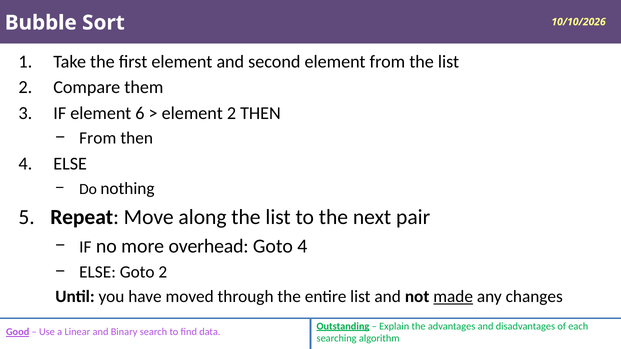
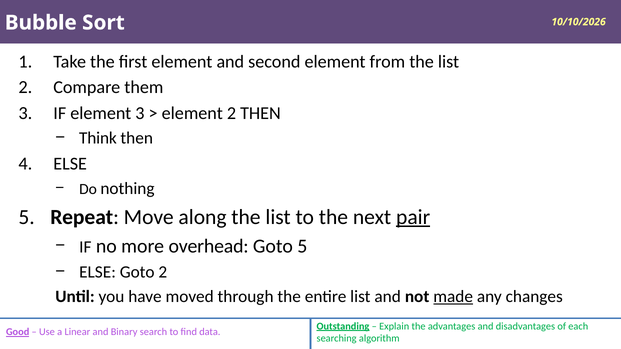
element 6: 6 -> 3
From at (98, 138): From -> Think
pair underline: none -> present
Goto 4: 4 -> 5
